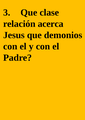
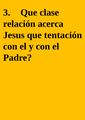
demonios: demonios -> tentación
